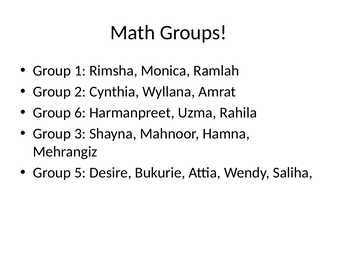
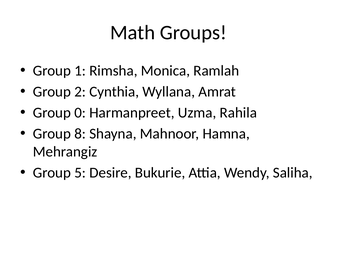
6: 6 -> 0
3: 3 -> 8
